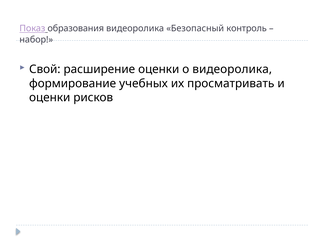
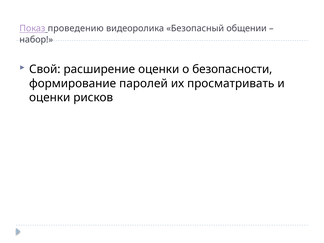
образования: образования -> проведению
контроль: контроль -> общении
о видеоролика: видеоролика -> безопасности
учебных: учебных -> паролей
